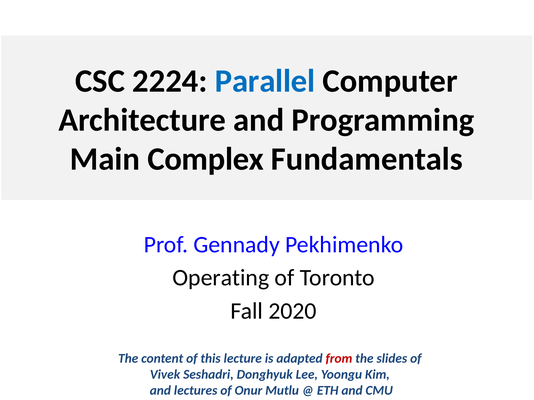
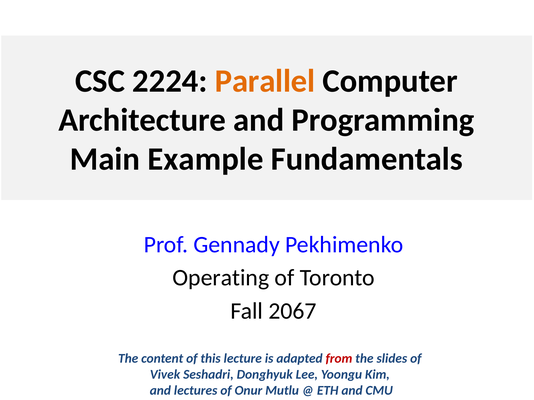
Parallel colour: blue -> orange
Complex: Complex -> Example
2020: 2020 -> 2067
